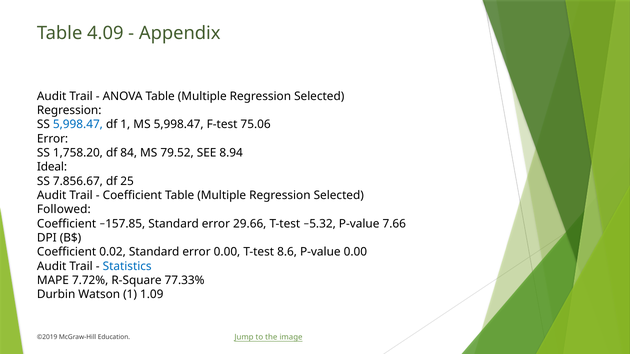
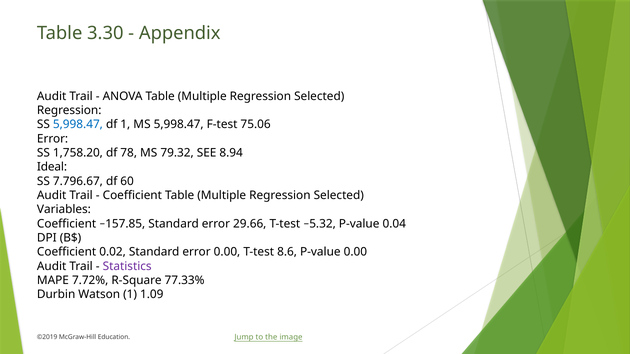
4.09: 4.09 -> 3.30
84: 84 -> 78
79.52: 79.52 -> 79.32
7.856.67: 7.856.67 -> 7.796.67
25: 25 -> 60
Followed: Followed -> Variables
7.66: 7.66 -> 0.04
Statistics colour: blue -> purple
